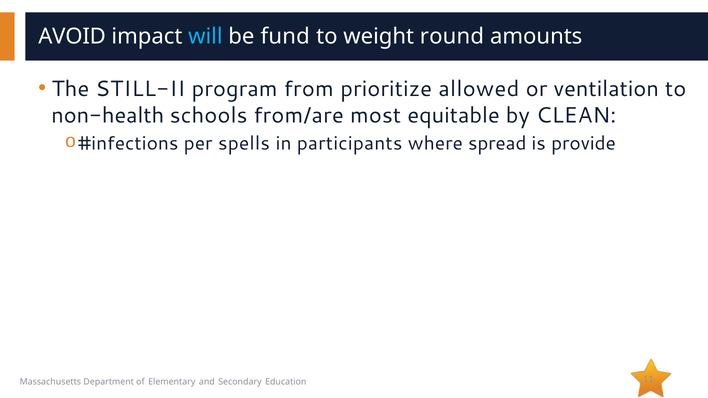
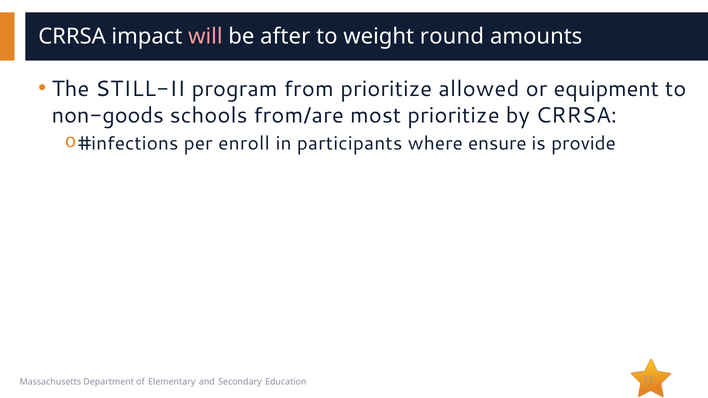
AVOID at (72, 36): AVOID -> CRRSA
will colour: light blue -> pink
fund: fund -> after
ventilation: ventilation -> equipment
non-health: non-health -> non-goods
most equitable: equitable -> prioritize
by CLEAN: CLEAN -> CRRSA
spells: spells -> enroll
spread: spread -> ensure
